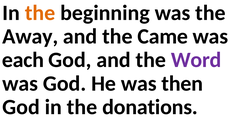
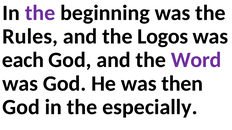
the at (40, 13) colour: orange -> purple
Away: Away -> Rules
the Came: Came -> Logos
donations: donations -> especially
